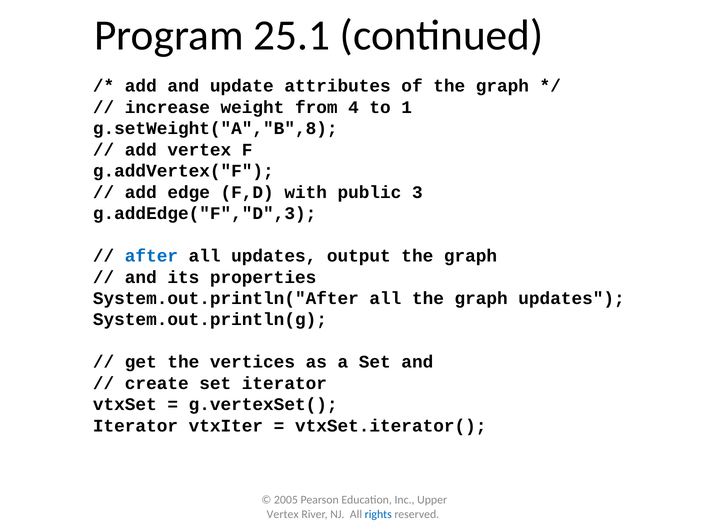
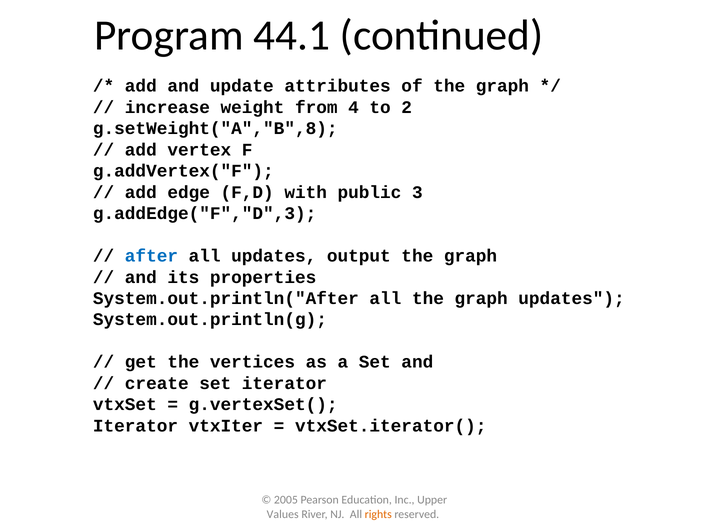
25.1: 25.1 -> 44.1
1: 1 -> 2
Vertex at (283, 515): Vertex -> Values
rights colour: blue -> orange
